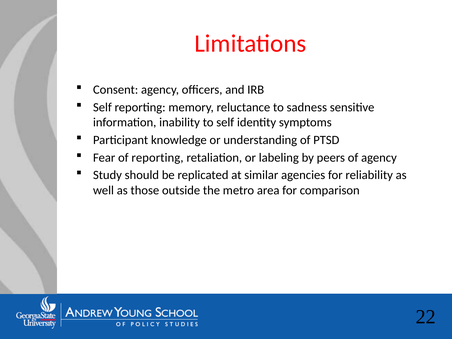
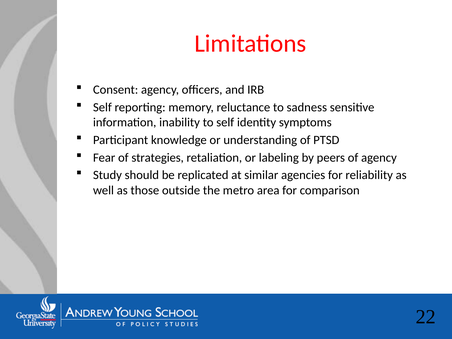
of reporting: reporting -> strategies
